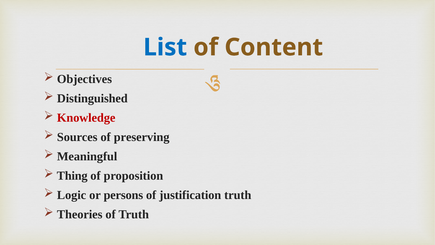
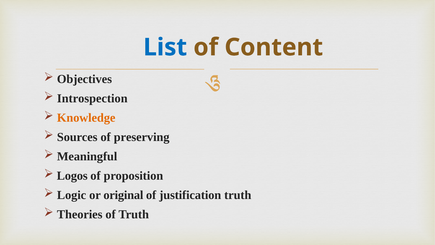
Distinguished: Distinguished -> Introspection
Knowledge colour: red -> orange
Thing: Thing -> Logos
persons: persons -> original
